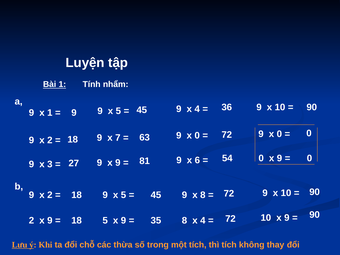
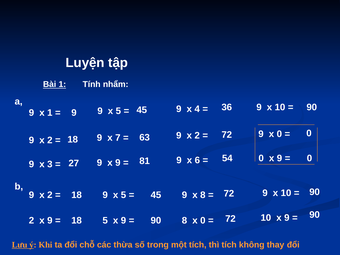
0 at (197, 136): 0 -> 2
35 at (156, 221): 35 -> 90
8 x 4: 4 -> 0
